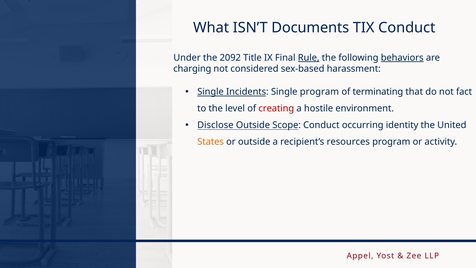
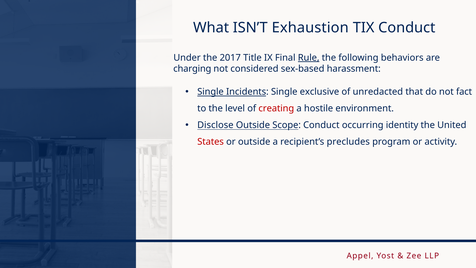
Documents: Documents -> Exhaustion
2092: 2092 -> 2017
behaviors underline: present -> none
Single program: program -> exclusive
terminating: terminating -> unredacted
States colour: orange -> red
resources: resources -> precludes
